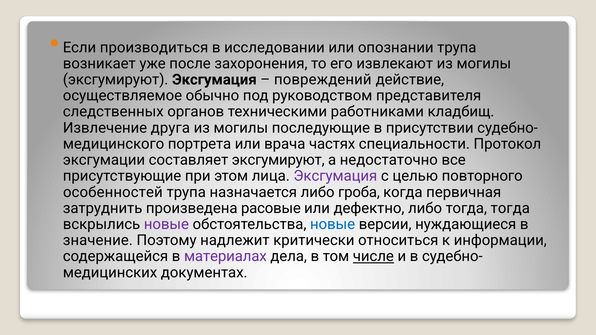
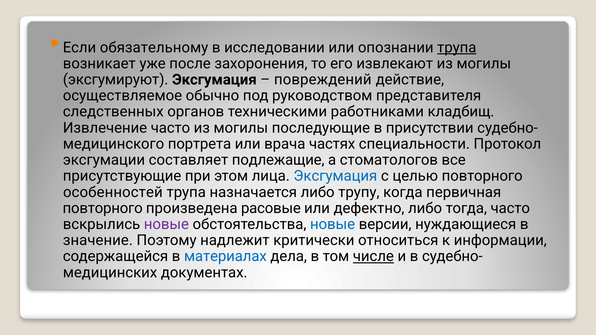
производиться: производиться -> обязательному
трупа at (457, 47) underline: none -> present
Извлечение друга: друга -> часто
составляет эксгумируют: эксгумируют -> подлежащие
недостаточно: недостаточно -> стоматологов
Эксгумация at (335, 176) colour: purple -> blue
гроба: гроба -> трупу
затруднить at (103, 208): затруднить -> повторного
тогда тогда: тогда -> часто
материалах colour: purple -> blue
